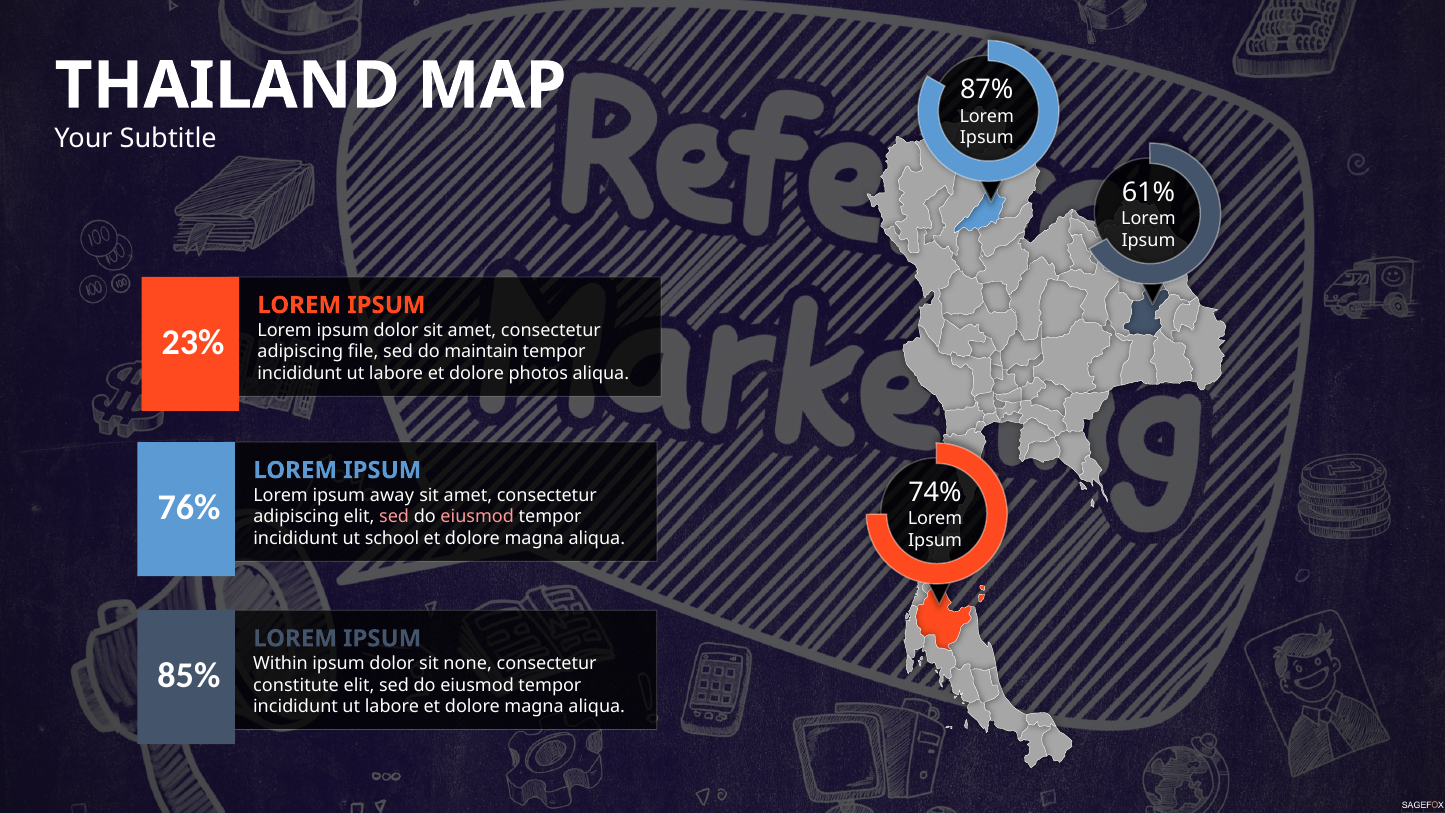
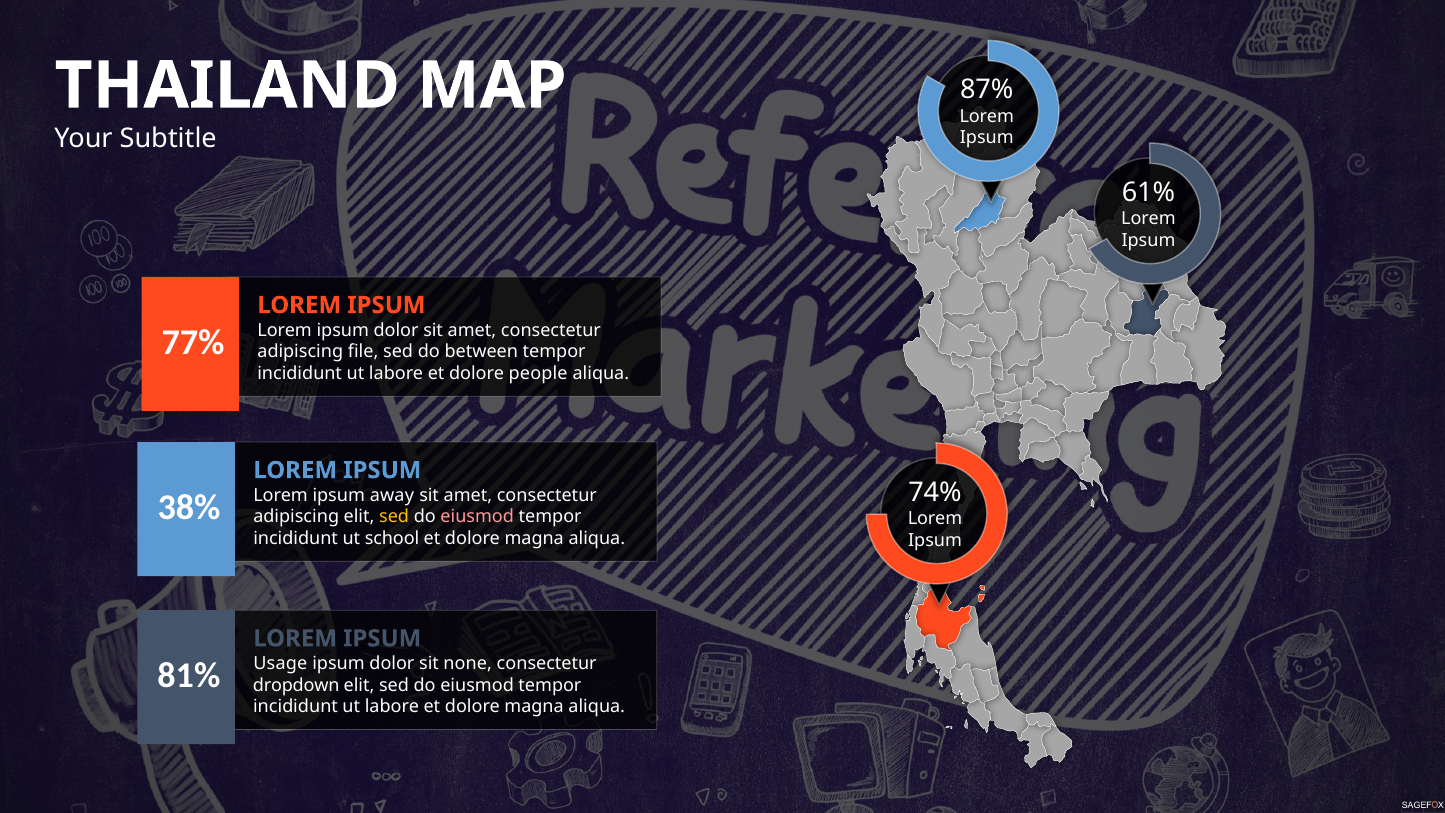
23%: 23% -> 77%
maintain: maintain -> between
photos: photos -> people
76%: 76% -> 38%
sed at (394, 517) colour: pink -> yellow
Within: Within -> Usage
85%: 85% -> 81%
constitute: constitute -> dropdown
